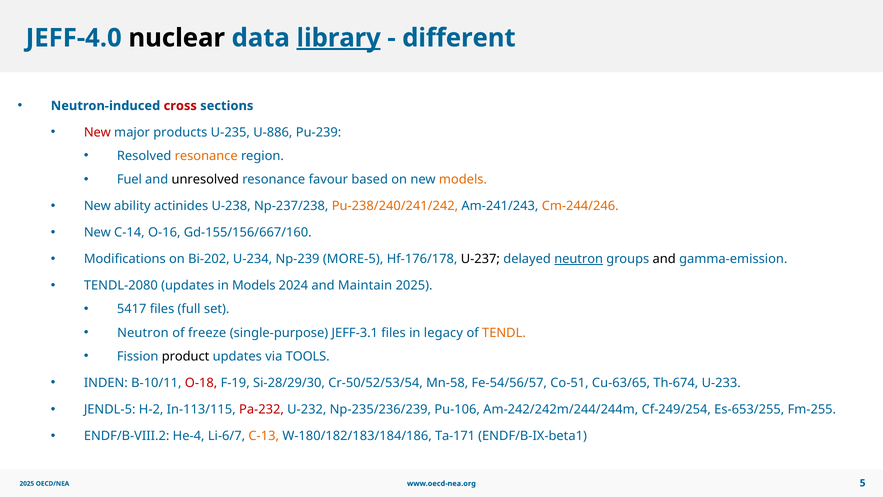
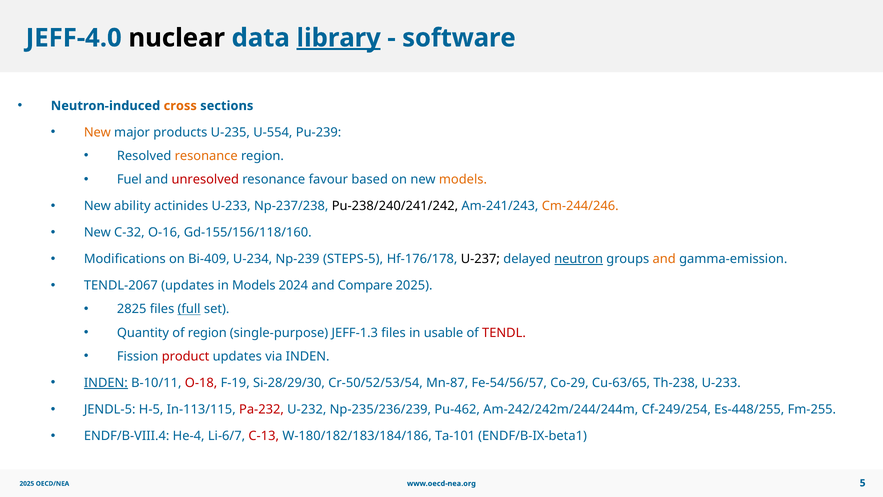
different: different -> software
cross colour: red -> orange
New at (97, 132) colour: red -> orange
U-886: U-886 -> U-554
unresolved colour: black -> red
actinides U-238: U-238 -> U-233
Pu-238/240/241/242 colour: orange -> black
C-14: C-14 -> C-32
Gd-155/156/667/160: Gd-155/156/667/160 -> Gd-155/156/118/160
Bi-202: Bi-202 -> Bi-409
MORE-5: MORE-5 -> STEPS-5
and at (664, 259) colour: black -> orange
TENDL-2080: TENDL-2080 -> TENDL-2067
Maintain: Maintain -> Compare
5417: 5417 -> 2825
full underline: none -> present
Neutron at (143, 333): Neutron -> Quantity
of freeze: freeze -> region
JEFF-3.1: JEFF-3.1 -> JEFF-1.3
legacy: legacy -> usable
TENDL colour: orange -> red
product colour: black -> red
via TOOLS: TOOLS -> INDEN
INDEN at (106, 383) underline: none -> present
Mn-58: Mn-58 -> Mn-87
Co-51: Co-51 -> Co-29
Th-674: Th-674 -> Th-238
H-2: H-2 -> H-5
Pu-106: Pu-106 -> Pu-462
Es-653/255: Es-653/255 -> Es-448/255
ENDF/B-VIII.2: ENDF/B-VIII.2 -> ENDF/B-VIII.4
C-13 colour: orange -> red
Ta-171: Ta-171 -> Ta-101
